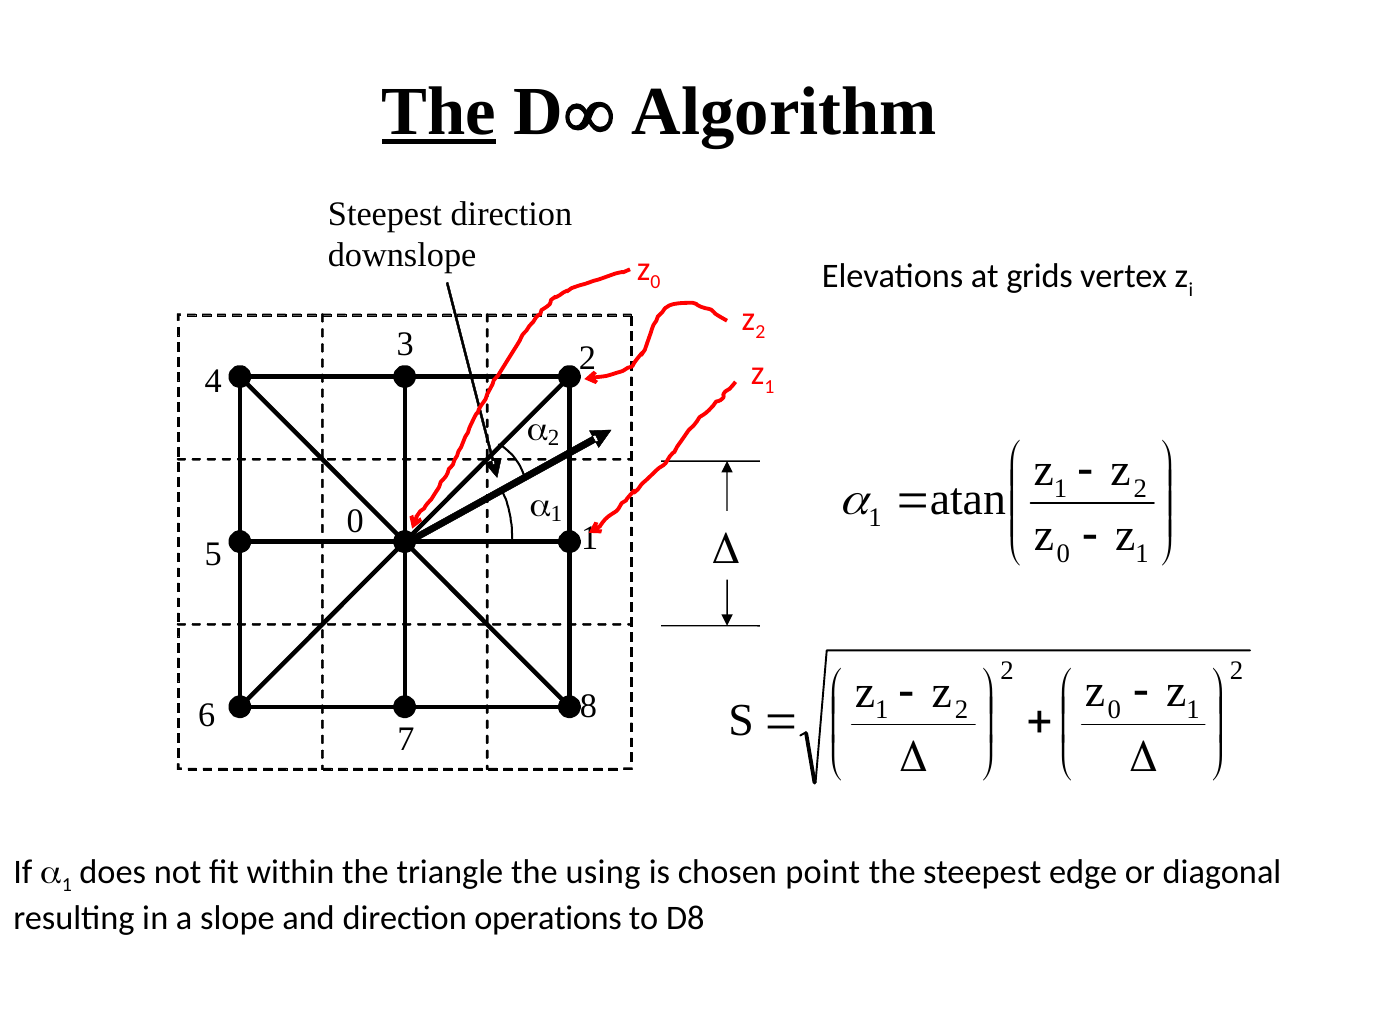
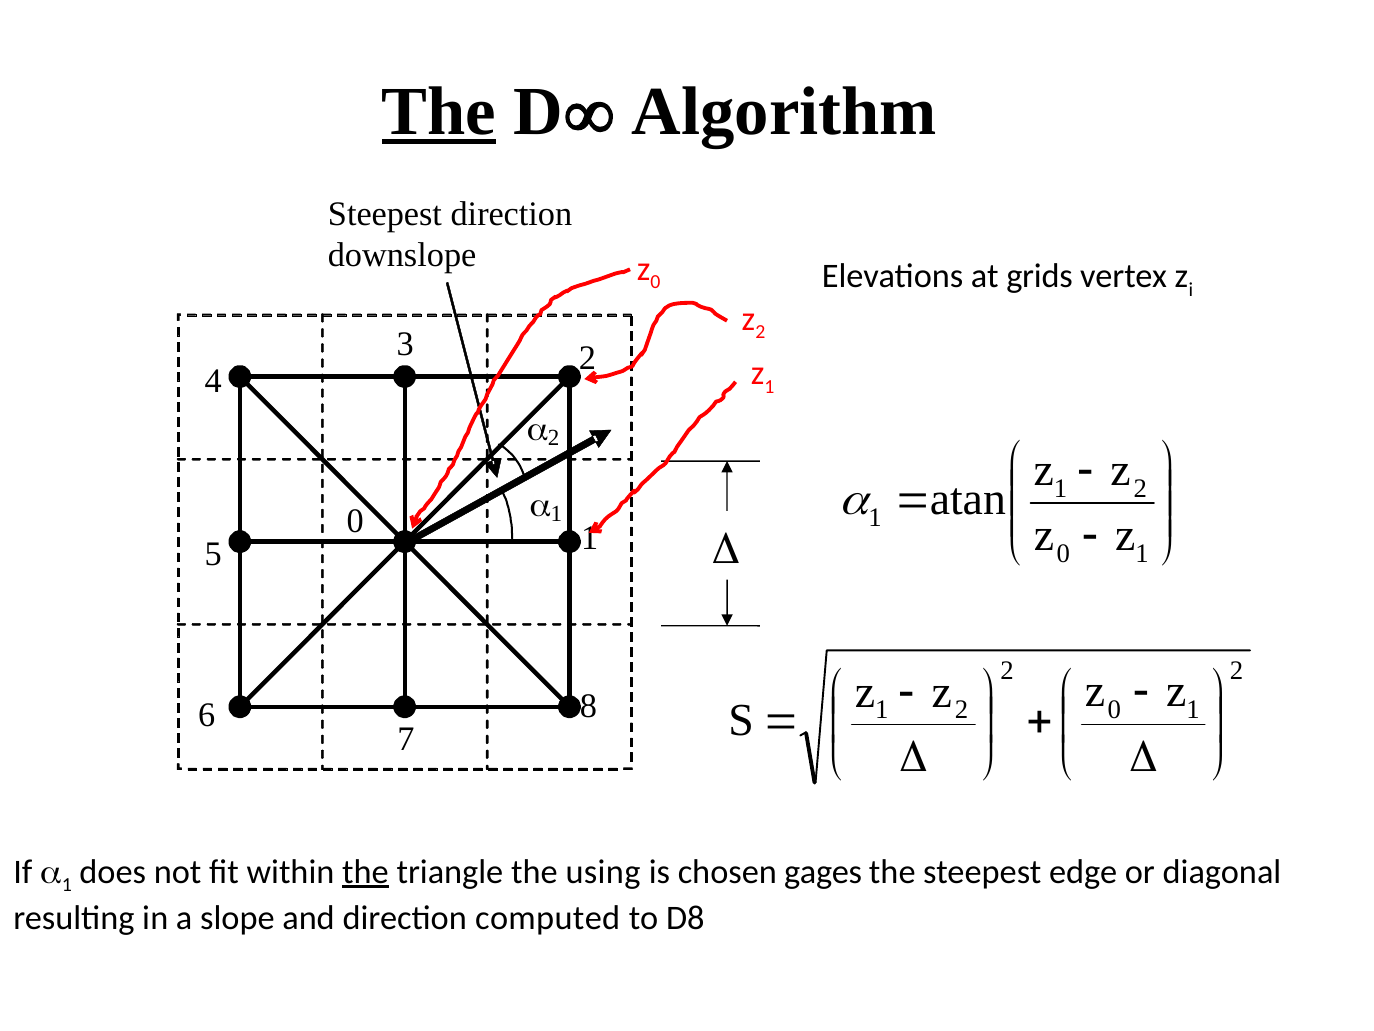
the at (365, 871) underline: none -> present
point: point -> gages
operations: operations -> computed
